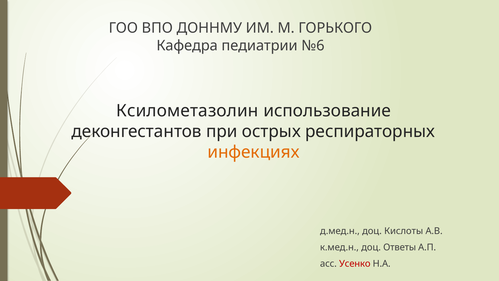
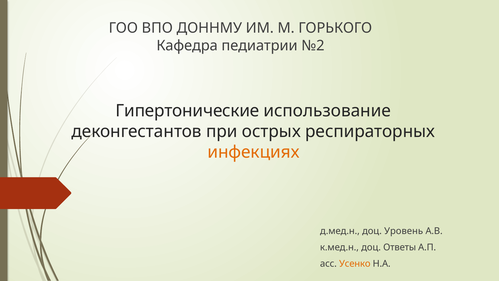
№6: №6 -> №2
Ксилометазолин: Ксилометазолин -> Гипертонические
Кислоты: Кислоты -> Уровень
Усенко colour: red -> orange
